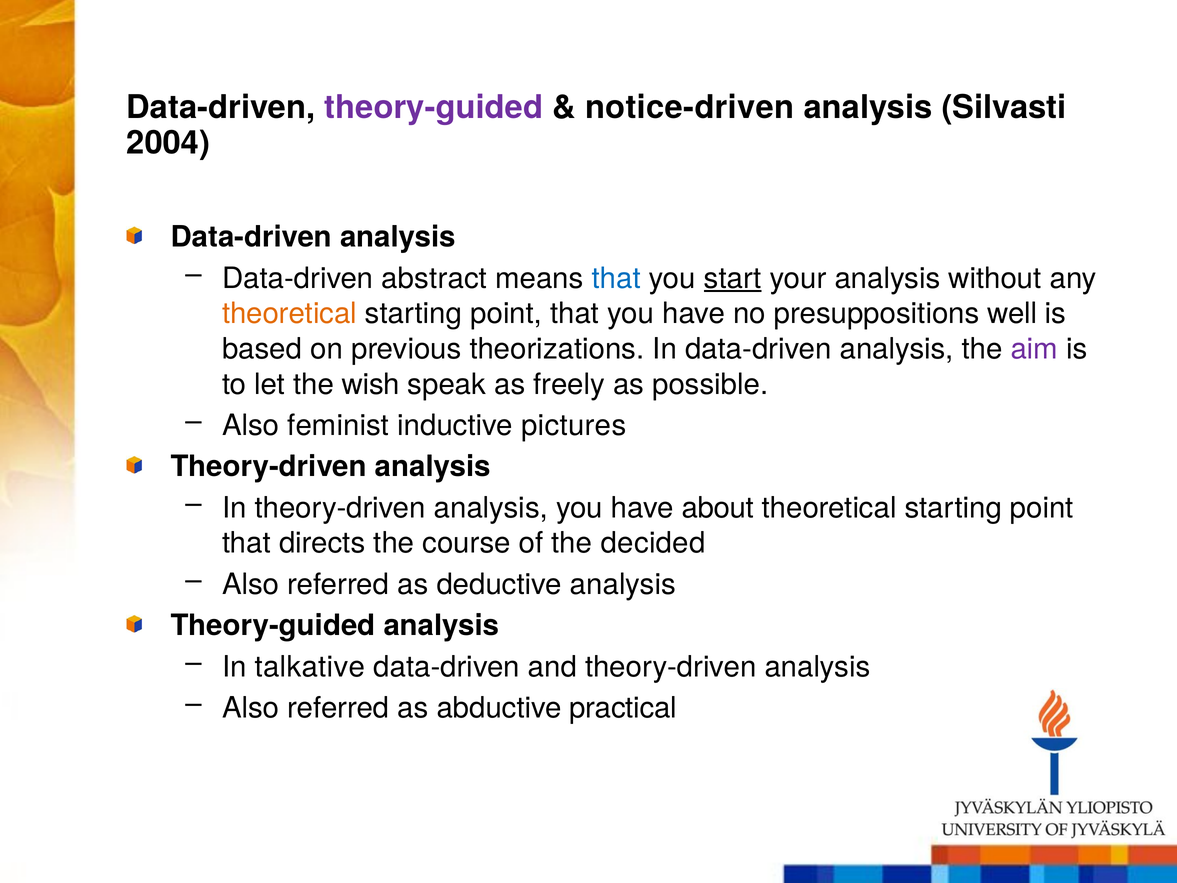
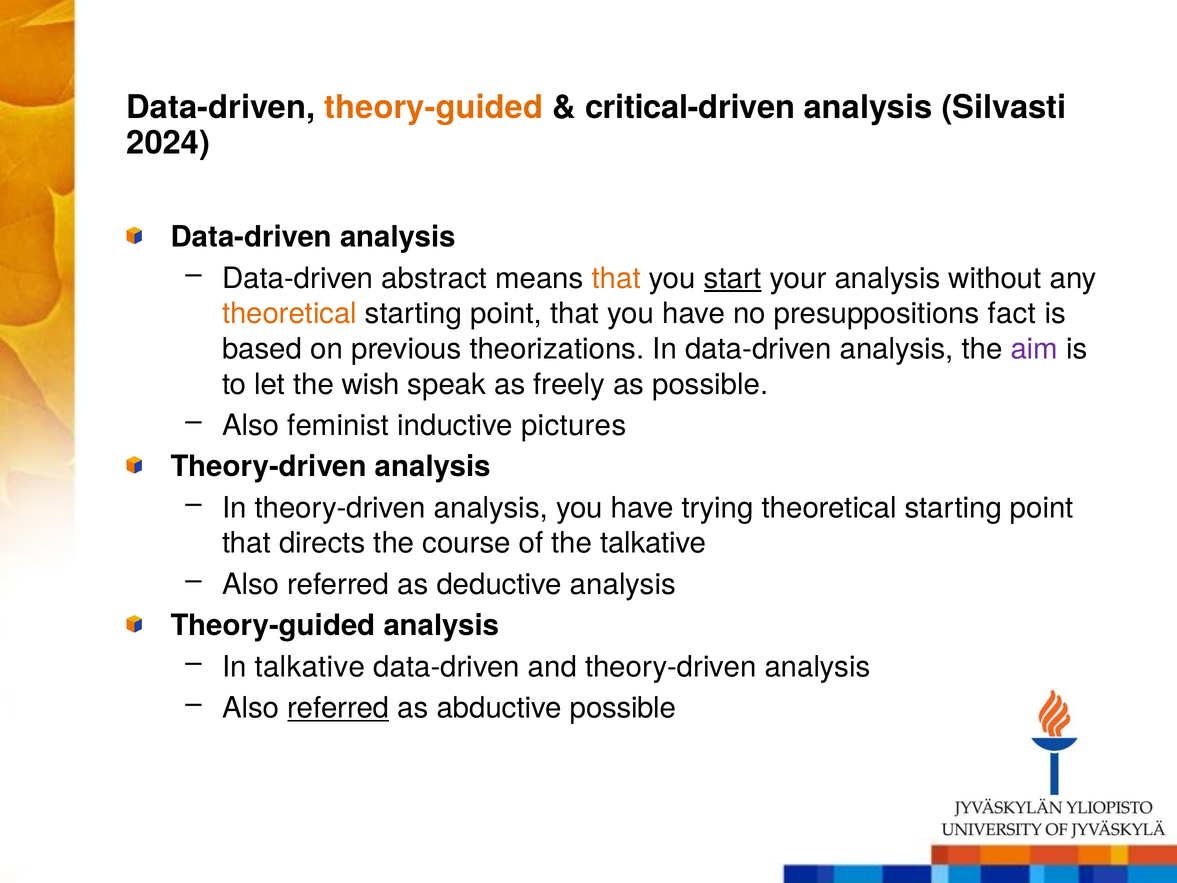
theory-guided at (434, 108) colour: purple -> orange
notice-driven: notice-driven -> critical-driven
2004: 2004 -> 2024
that at (616, 278) colour: blue -> orange
well: well -> fact
about: about -> trying
the decided: decided -> talkative
referred at (338, 708) underline: none -> present
abductive practical: practical -> possible
